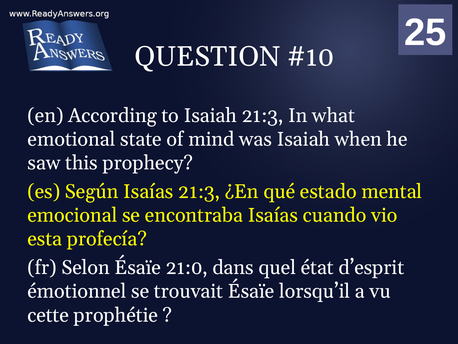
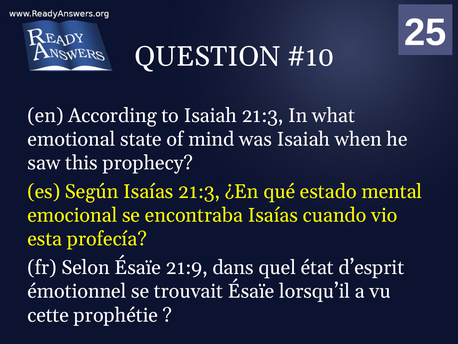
21:0: 21:0 -> 21:9
